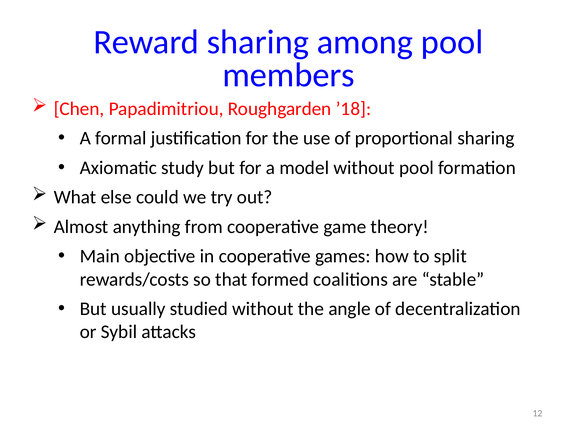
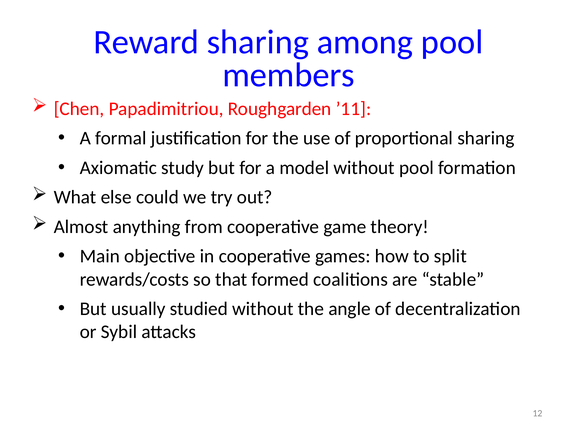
’18: ’18 -> ’11
